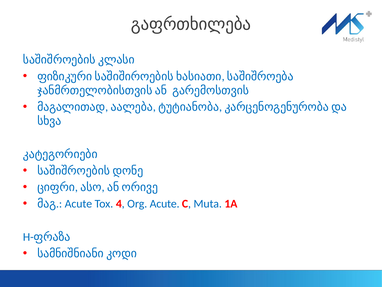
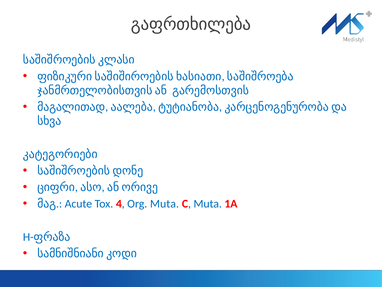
Org Acute: Acute -> Muta
